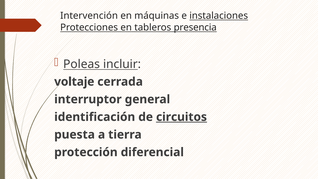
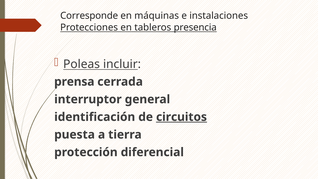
Intervención: Intervención -> Corresponde
instalaciones underline: present -> none
voltaje: voltaje -> prensa
